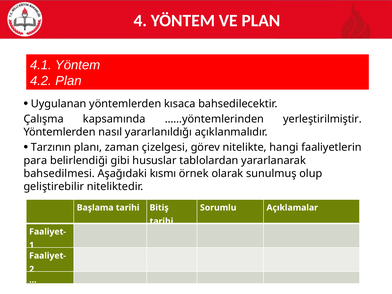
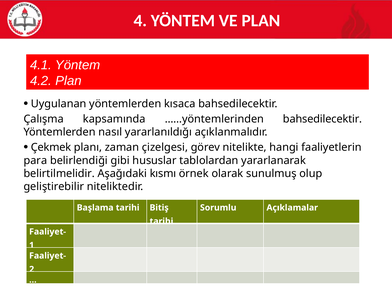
……yöntemlerinden yerleştirilmiştir: yerleştirilmiştir -> bahsedilecektir
Tarzının: Tarzının -> Çekmek
bahsedilmesi: bahsedilmesi -> belirtilmelidir
